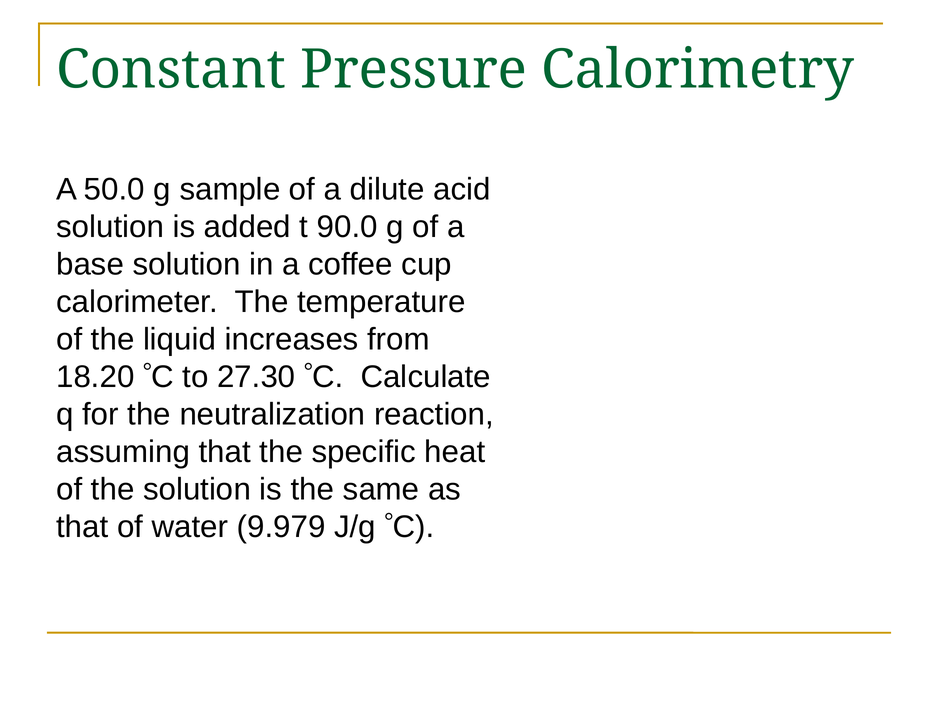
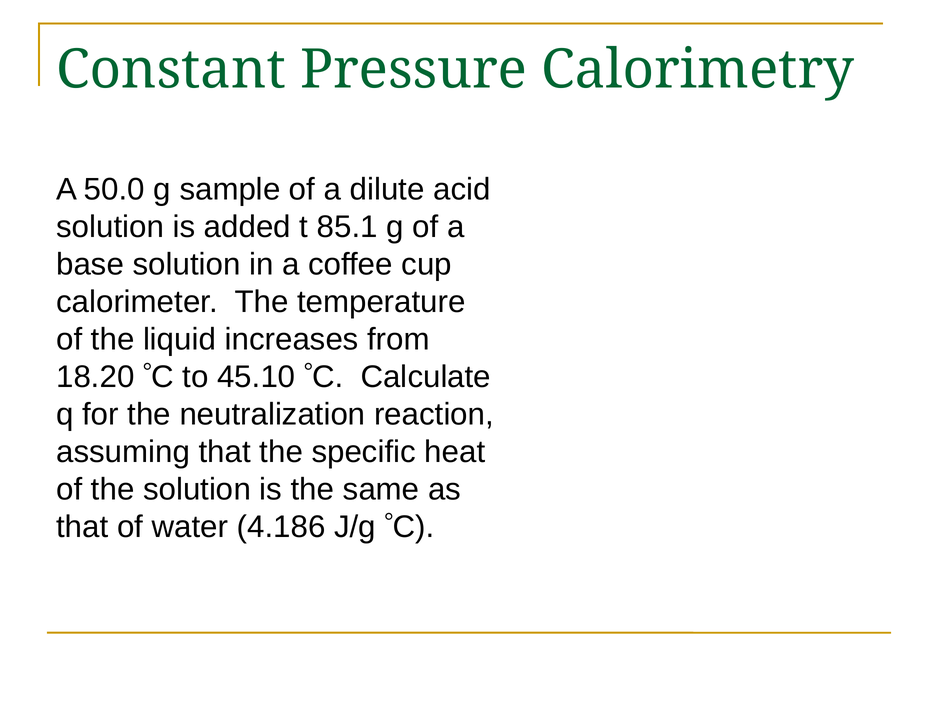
90.0: 90.0 -> 85.1
27.30: 27.30 -> 45.10
9.979: 9.979 -> 4.186
